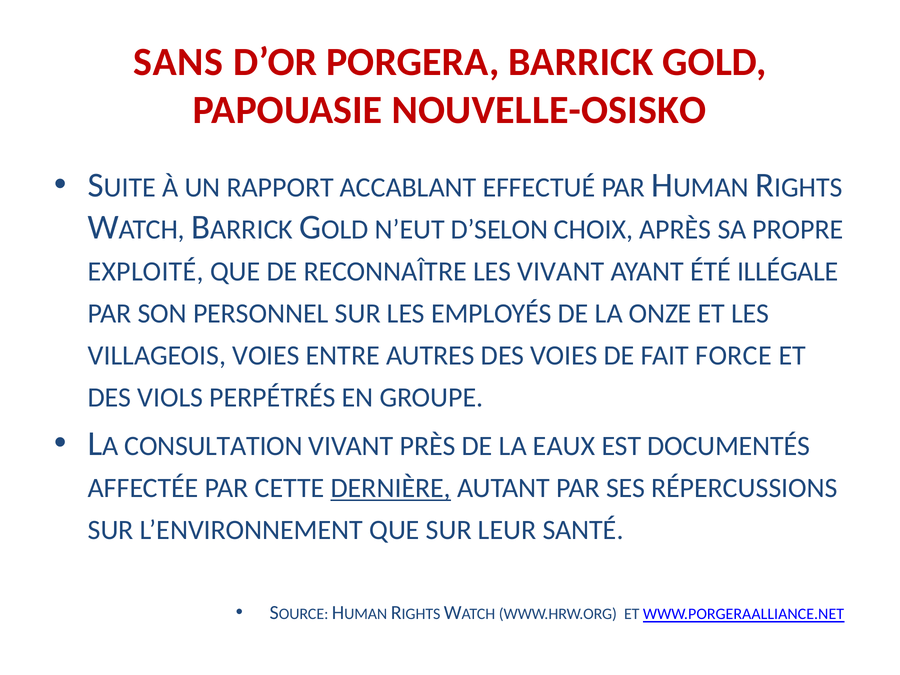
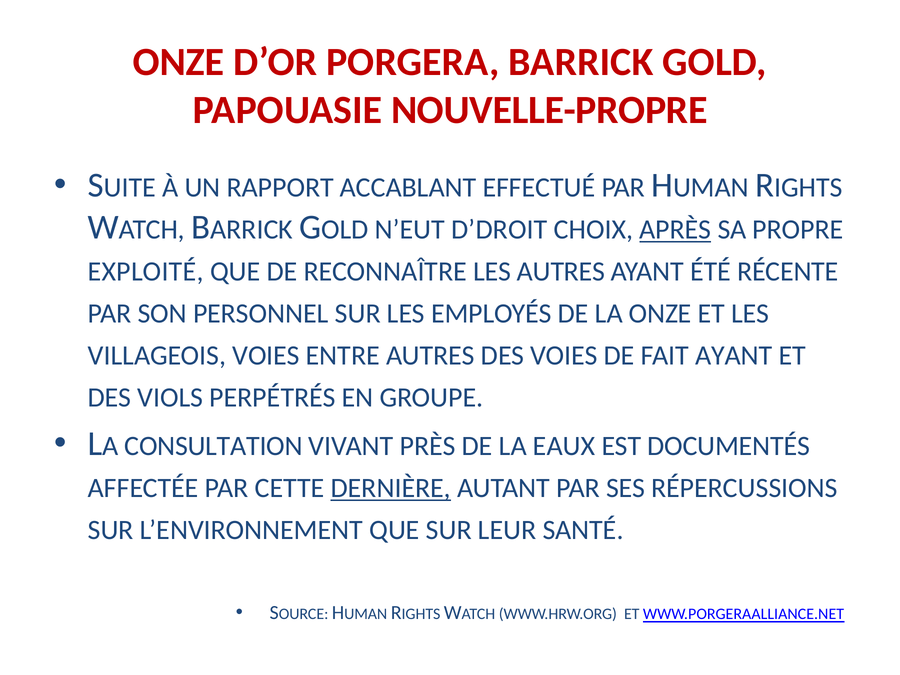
SANS at (178, 62): SANS -> ONZE
NOUVELLE-OSISKO: NOUVELLE-OSISKO -> NOUVELLE-PROPRE
D’SELON: D’SELON -> D’DROIT
APRÈS underline: none -> present
LES VIVANT: VIVANT -> AUTRES
ILLÉGALE: ILLÉGALE -> RÉCENTE
FAIT FORCE: FORCE -> AYANT
